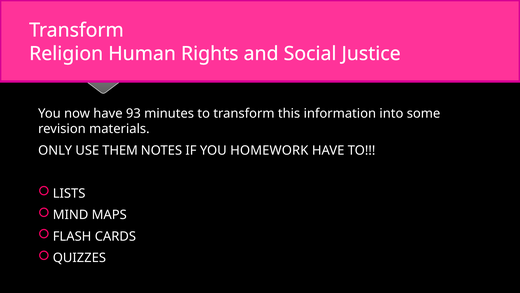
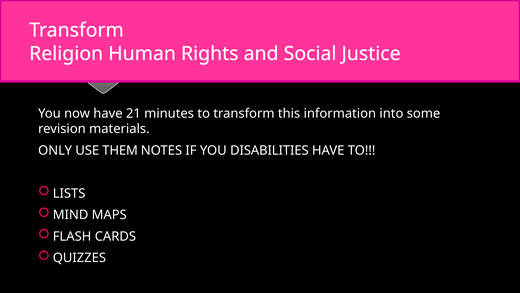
93: 93 -> 21
HOMEWORK: HOMEWORK -> DISABILITIES
